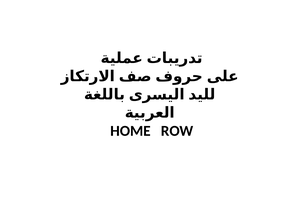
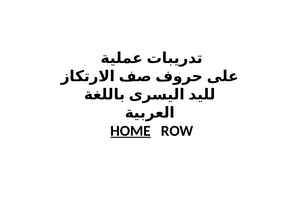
HOME underline: none -> present
